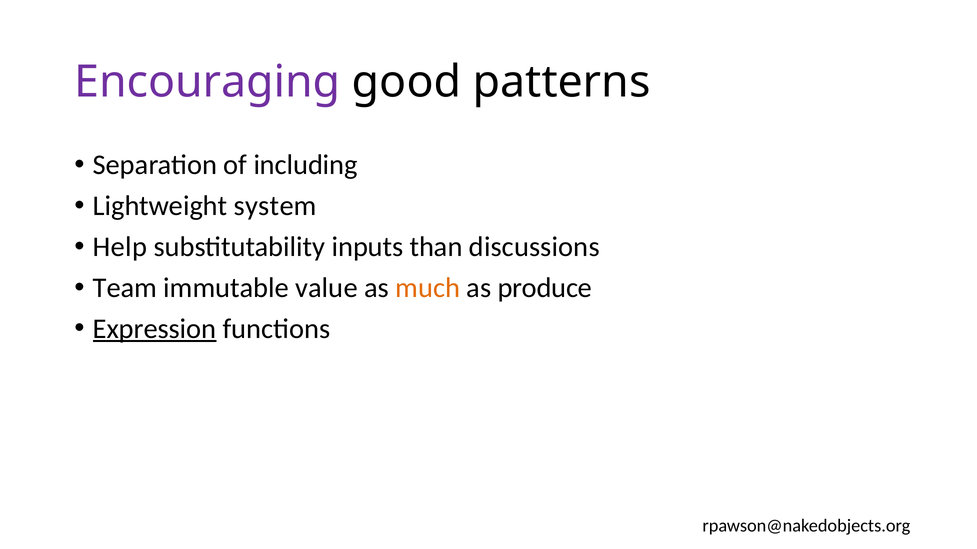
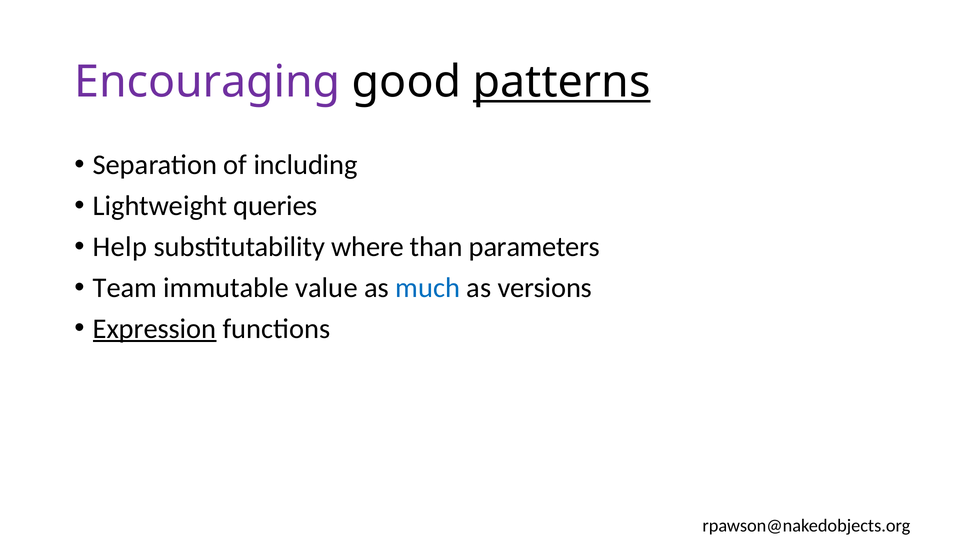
patterns underline: none -> present
system: system -> queries
inputs: inputs -> where
discussions: discussions -> parameters
much colour: orange -> blue
produce: produce -> versions
